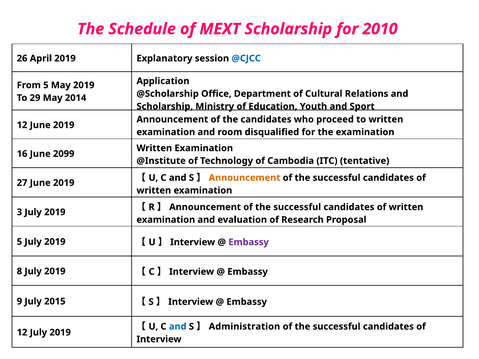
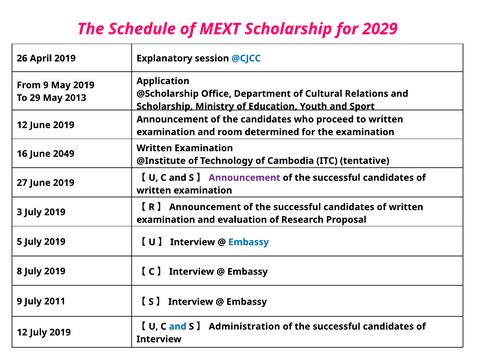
2010: 2010 -> 2029
From 5: 5 -> 9
2014: 2014 -> 2013
disqualified: disqualified -> determined
2099: 2099 -> 2049
Announcement at (244, 178) colour: orange -> purple
Embassy at (249, 242) colour: purple -> blue
2015: 2015 -> 2011
